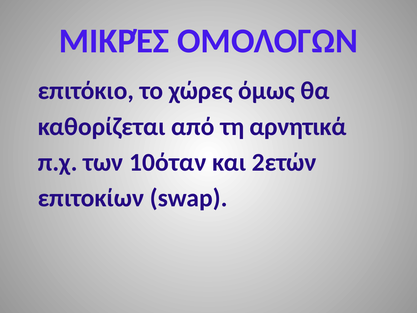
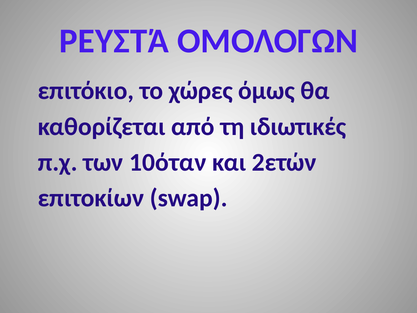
ΜΙΚΡΈΣ: ΜΙΚΡΈΣ -> ΡΕΥΣΤΆ
αρνητικά: αρνητικά -> ιδιωτικές
